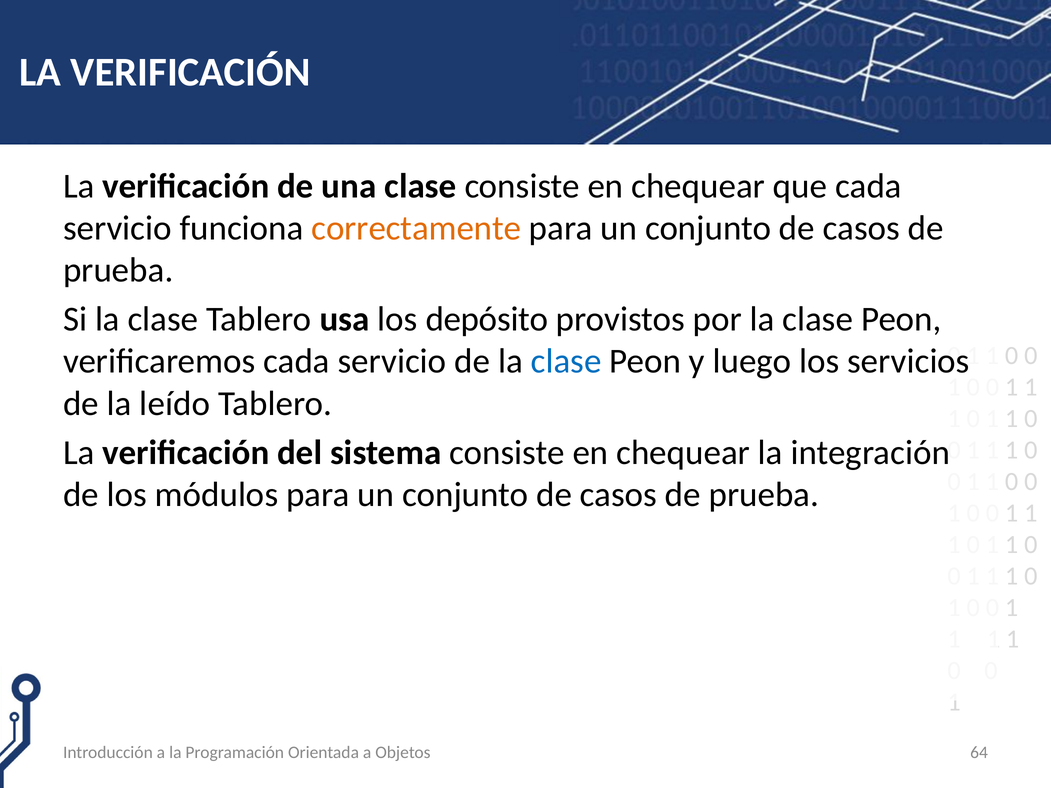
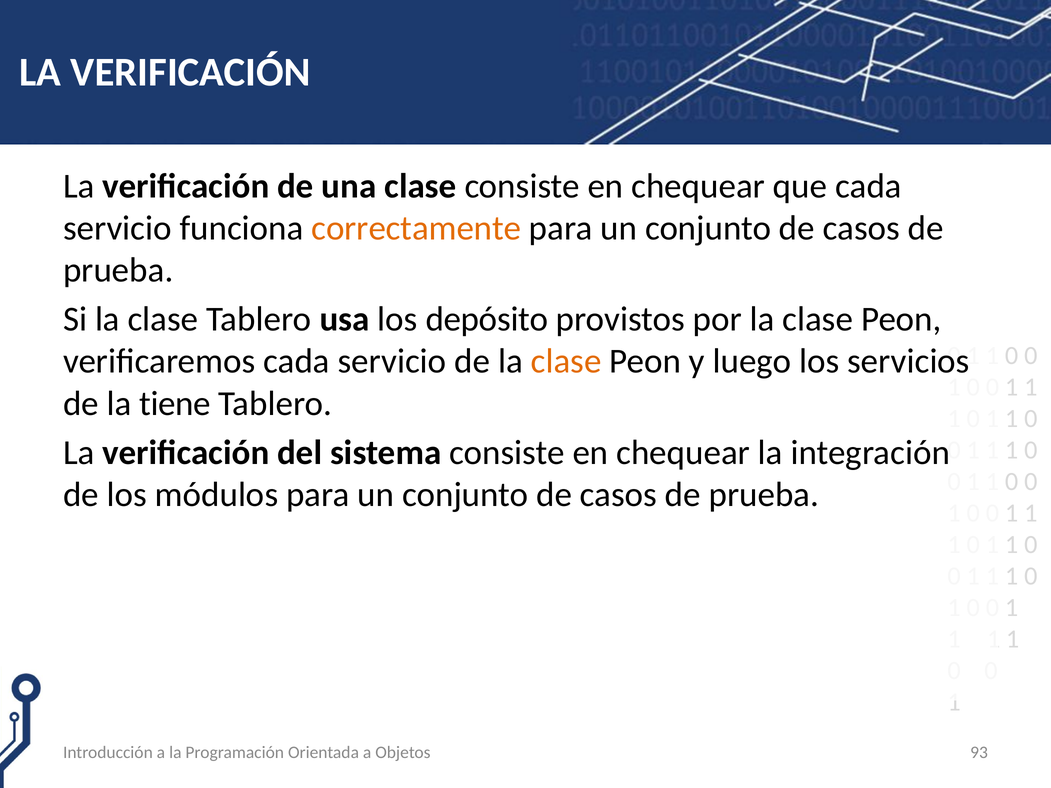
clase at (566, 362) colour: blue -> orange
leído: leído -> tiene
64: 64 -> 93
